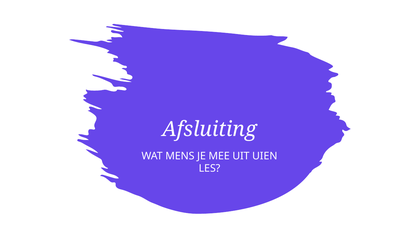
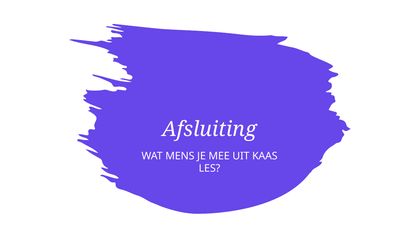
UIEN: UIEN -> KAAS
